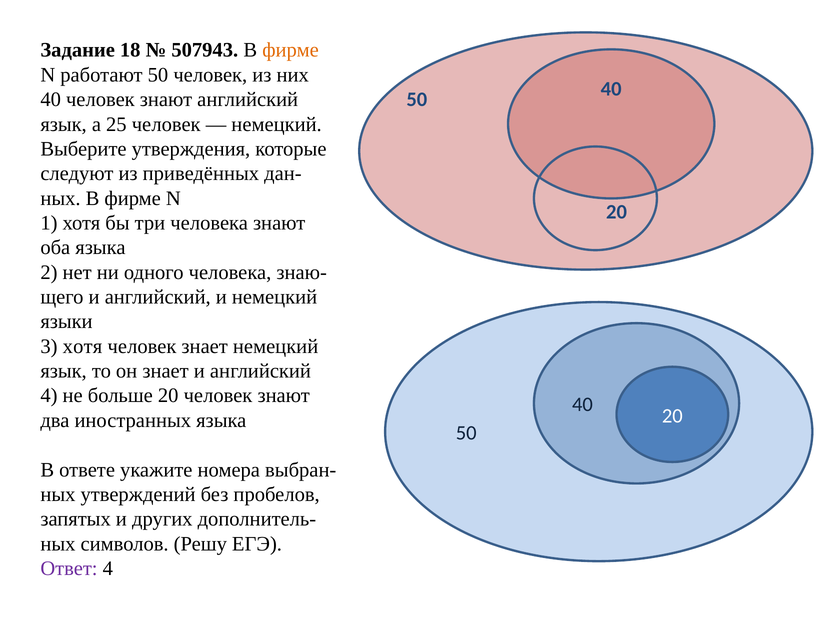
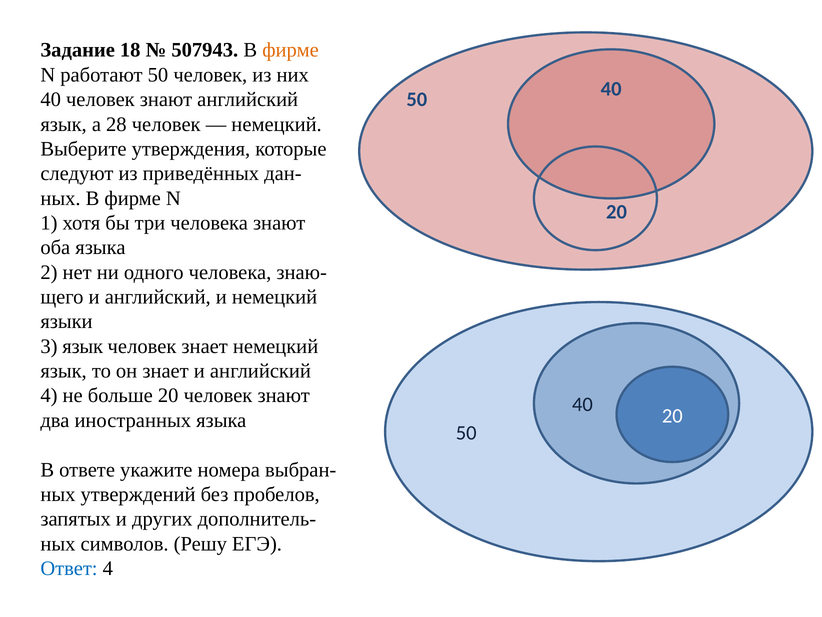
25: 25 -> 28
3 хотя: хотя -> язык
Ответ colour: purple -> blue
